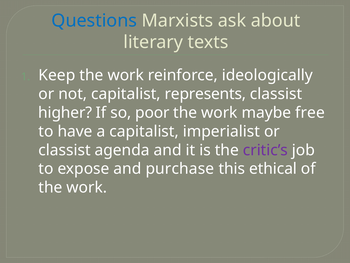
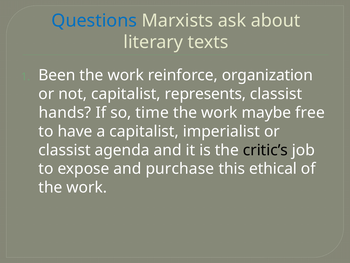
Keep: Keep -> Been
ideologically: ideologically -> organization
higher: higher -> hands
poor: poor -> time
critic’s colour: purple -> black
